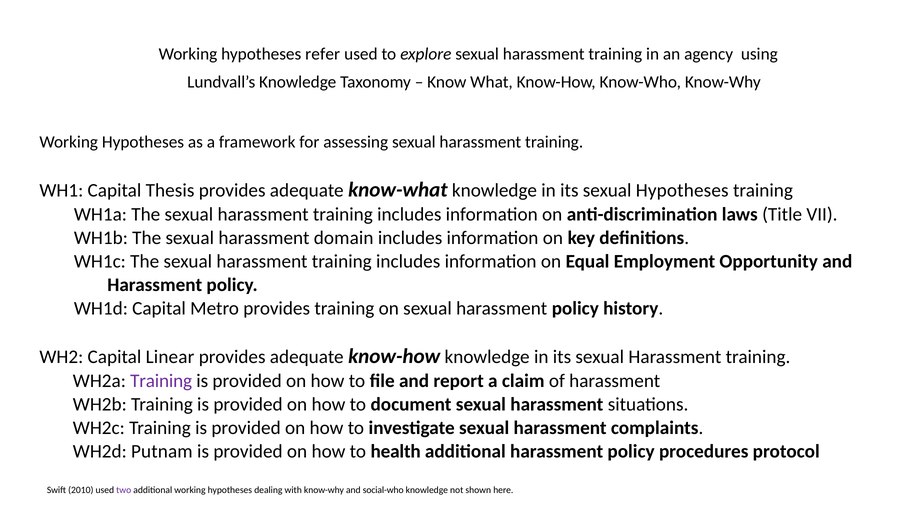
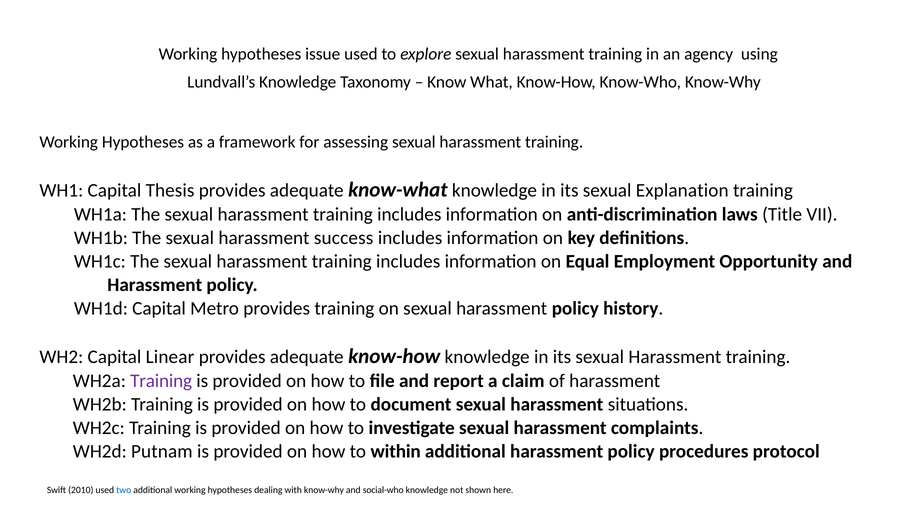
refer: refer -> issue
sexual Hypotheses: Hypotheses -> Explanation
domain: domain -> success
health: health -> within
two colour: purple -> blue
